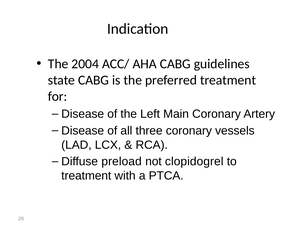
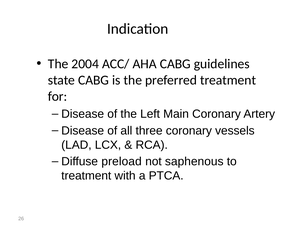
clopidogrel: clopidogrel -> saphenous
